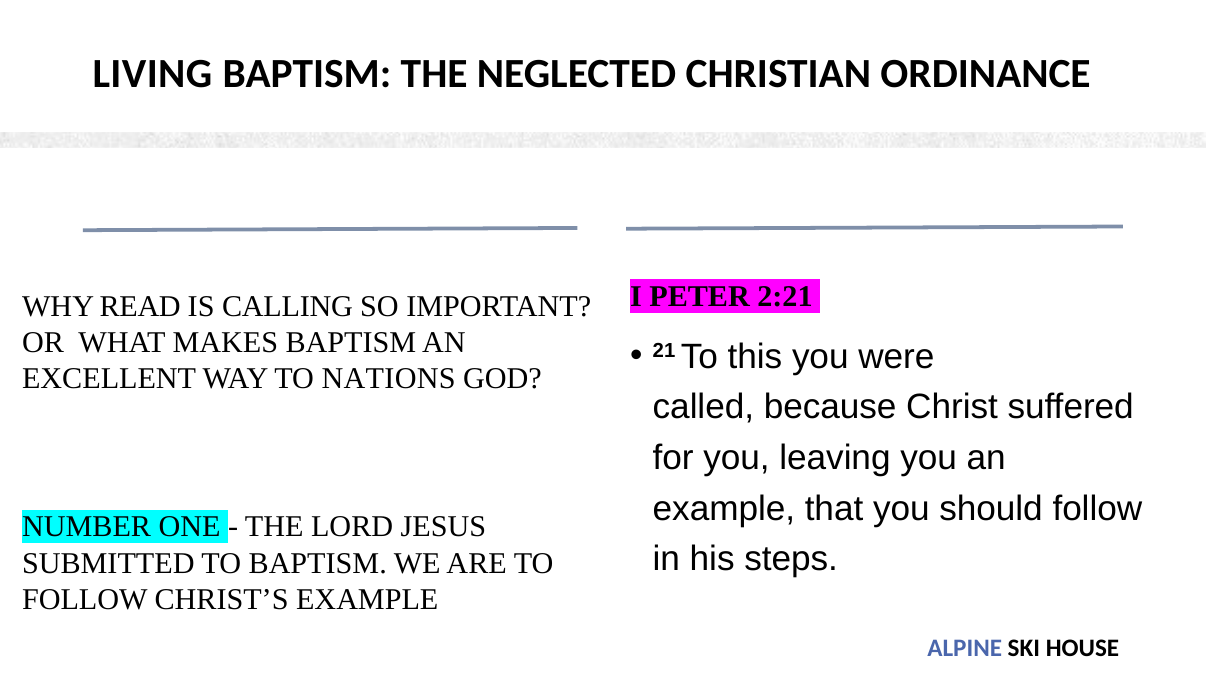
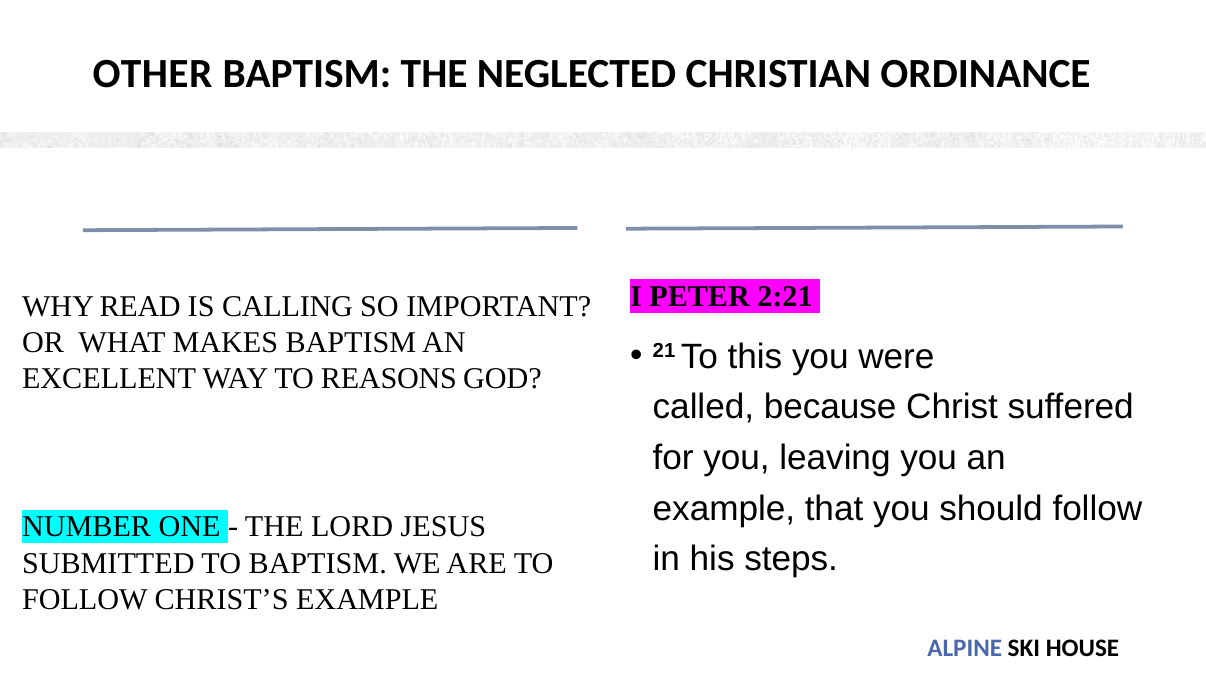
LIVING: LIVING -> OTHER
NATIONS: NATIONS -> REASONS
